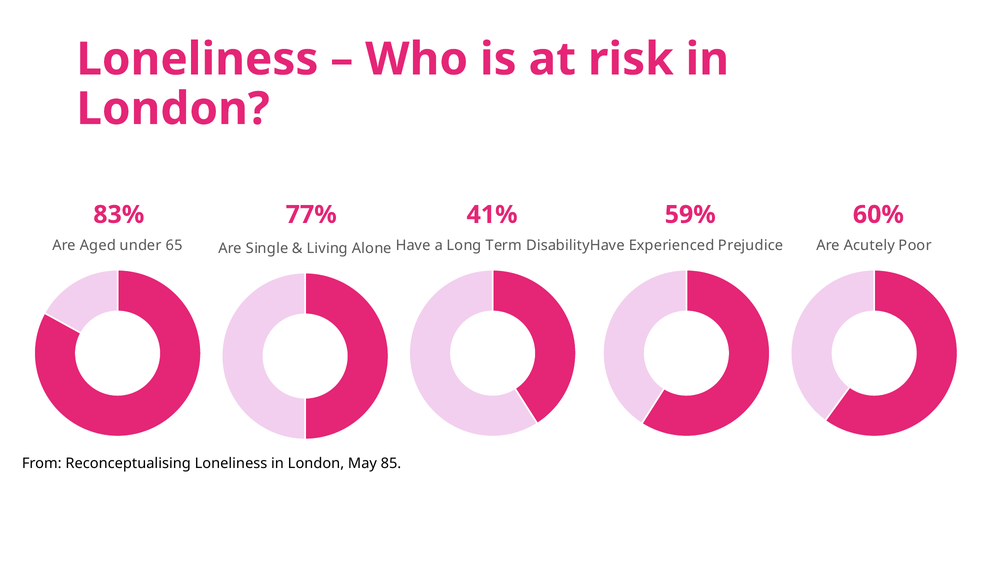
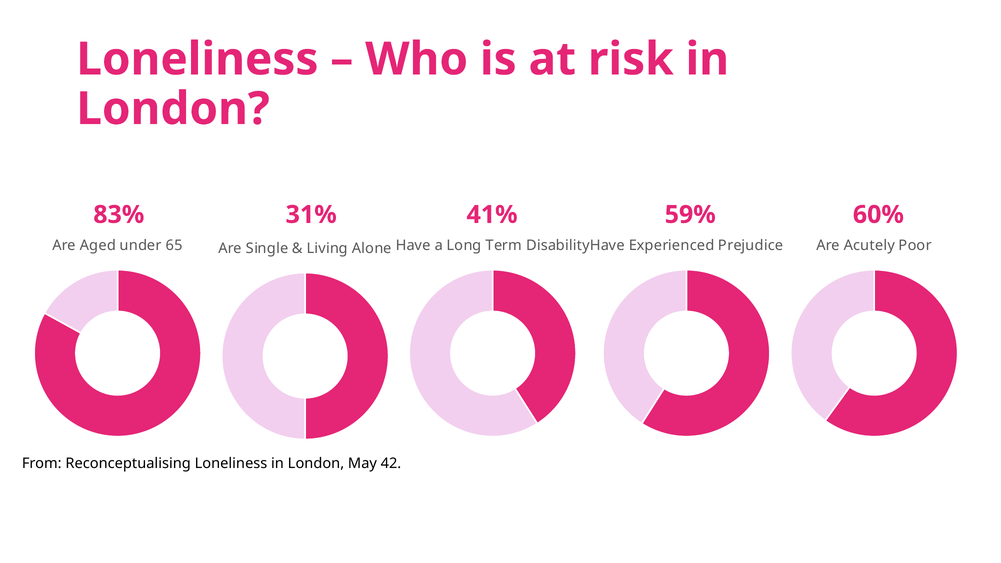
77%: 77% -> 31%
85: 85 -> 42
